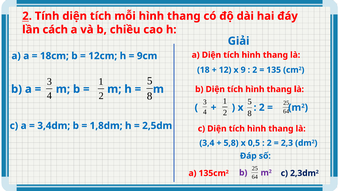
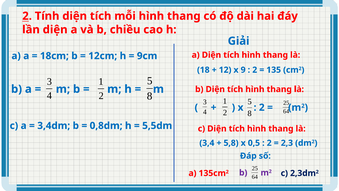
lần cách: cách -> diện
1,8dm: 1,8dm -> 0,8dm
2,5dm: 2,5dm -> 5,5dm
